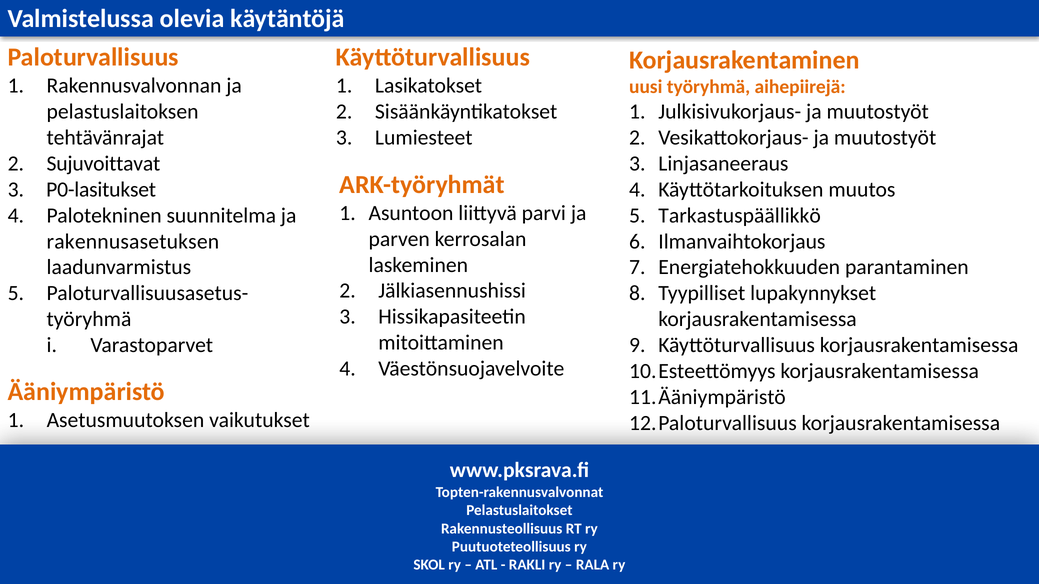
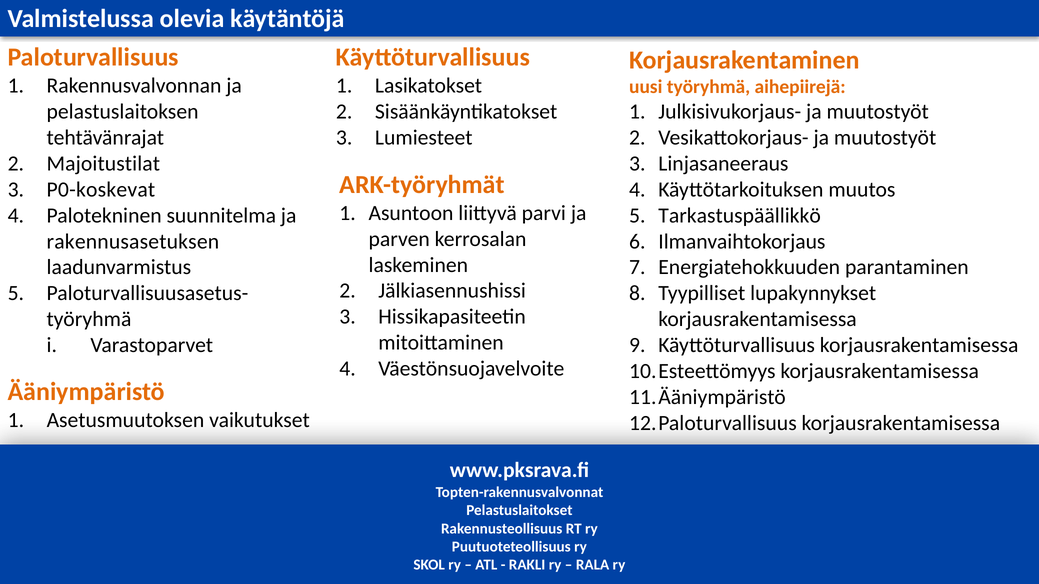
Sujuvoittavat: Sujuvoittavat -> Majoitustilat
P0-lasitukset: P0-lasitukset -> P0-koskevat
